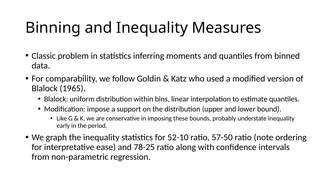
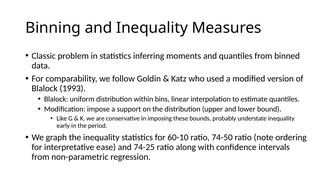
1965: 1965 -> 1993
52-10: 52-10 -> 60-10
57-50: 57-50 -> 74-50
78-25: 78-25 -> 74-25
